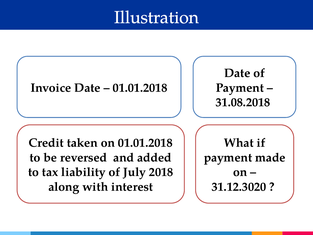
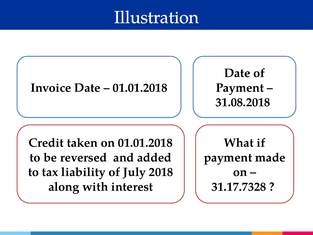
31.12.3020: 31.12.3020 -> 31.17.7328
